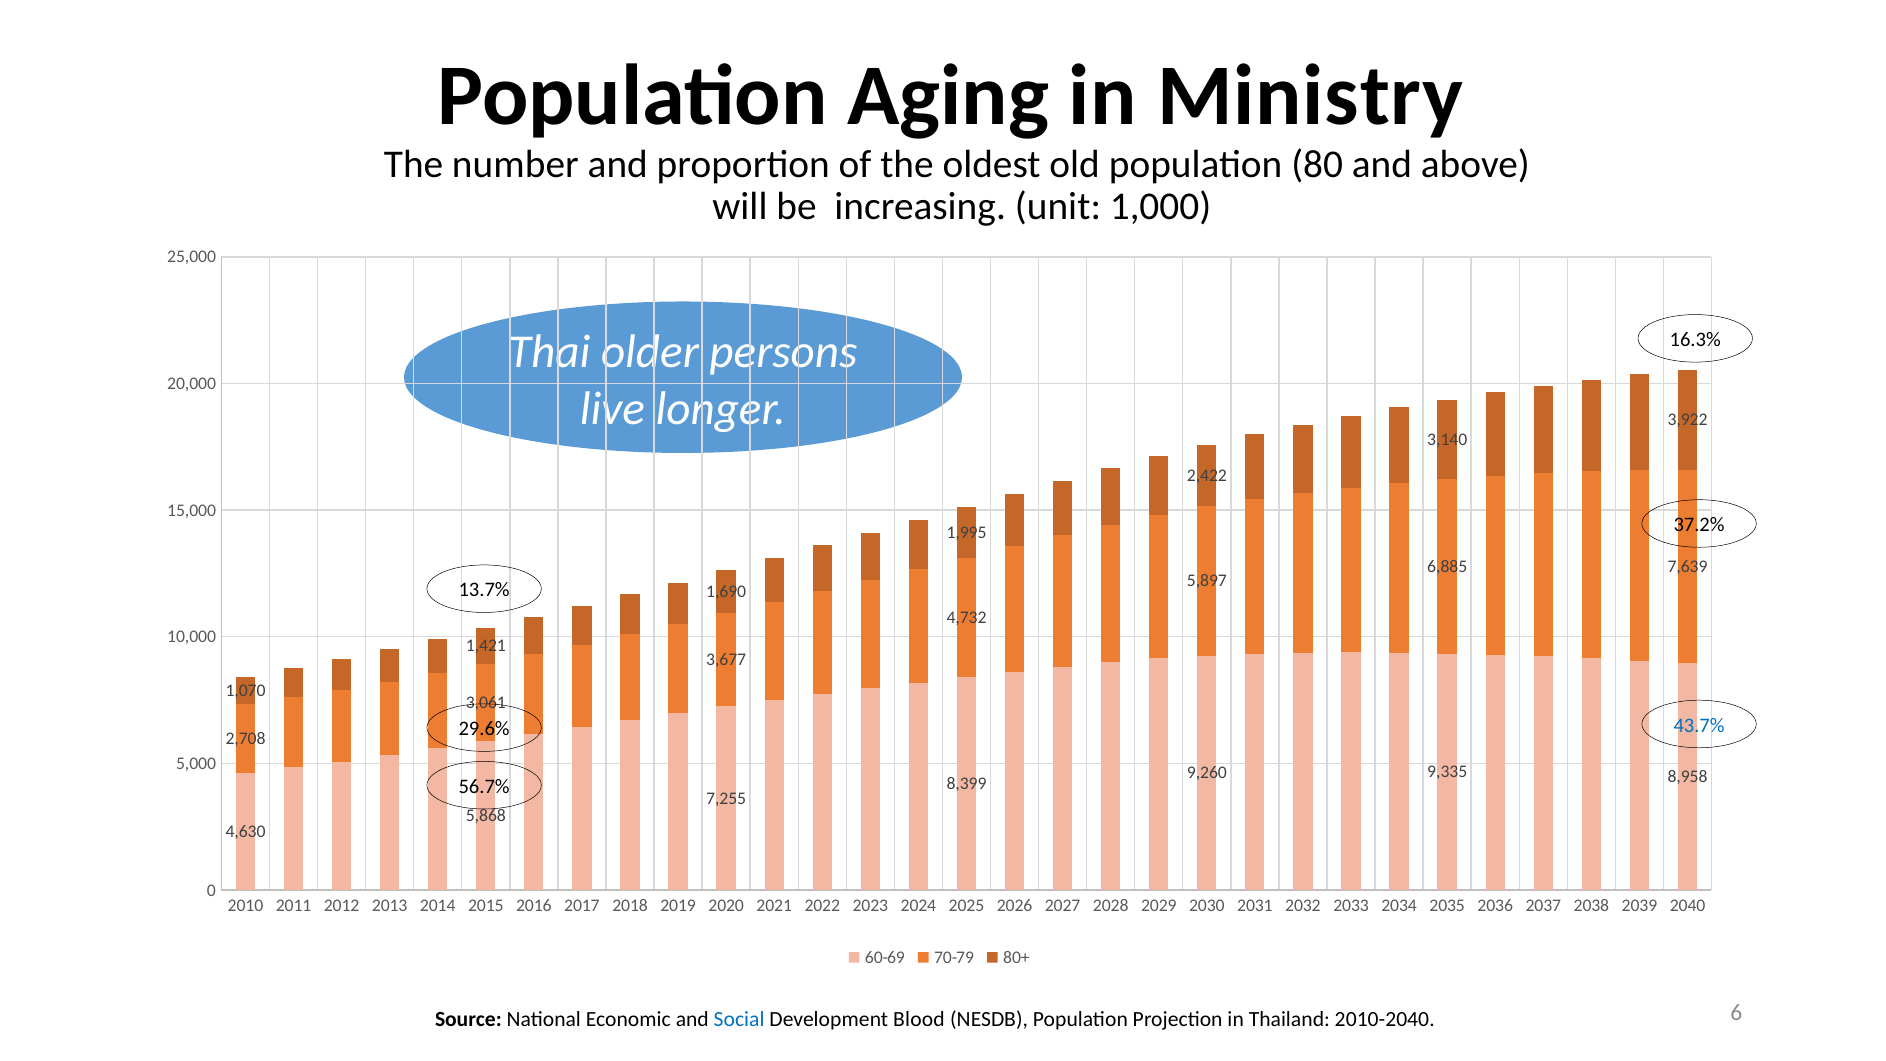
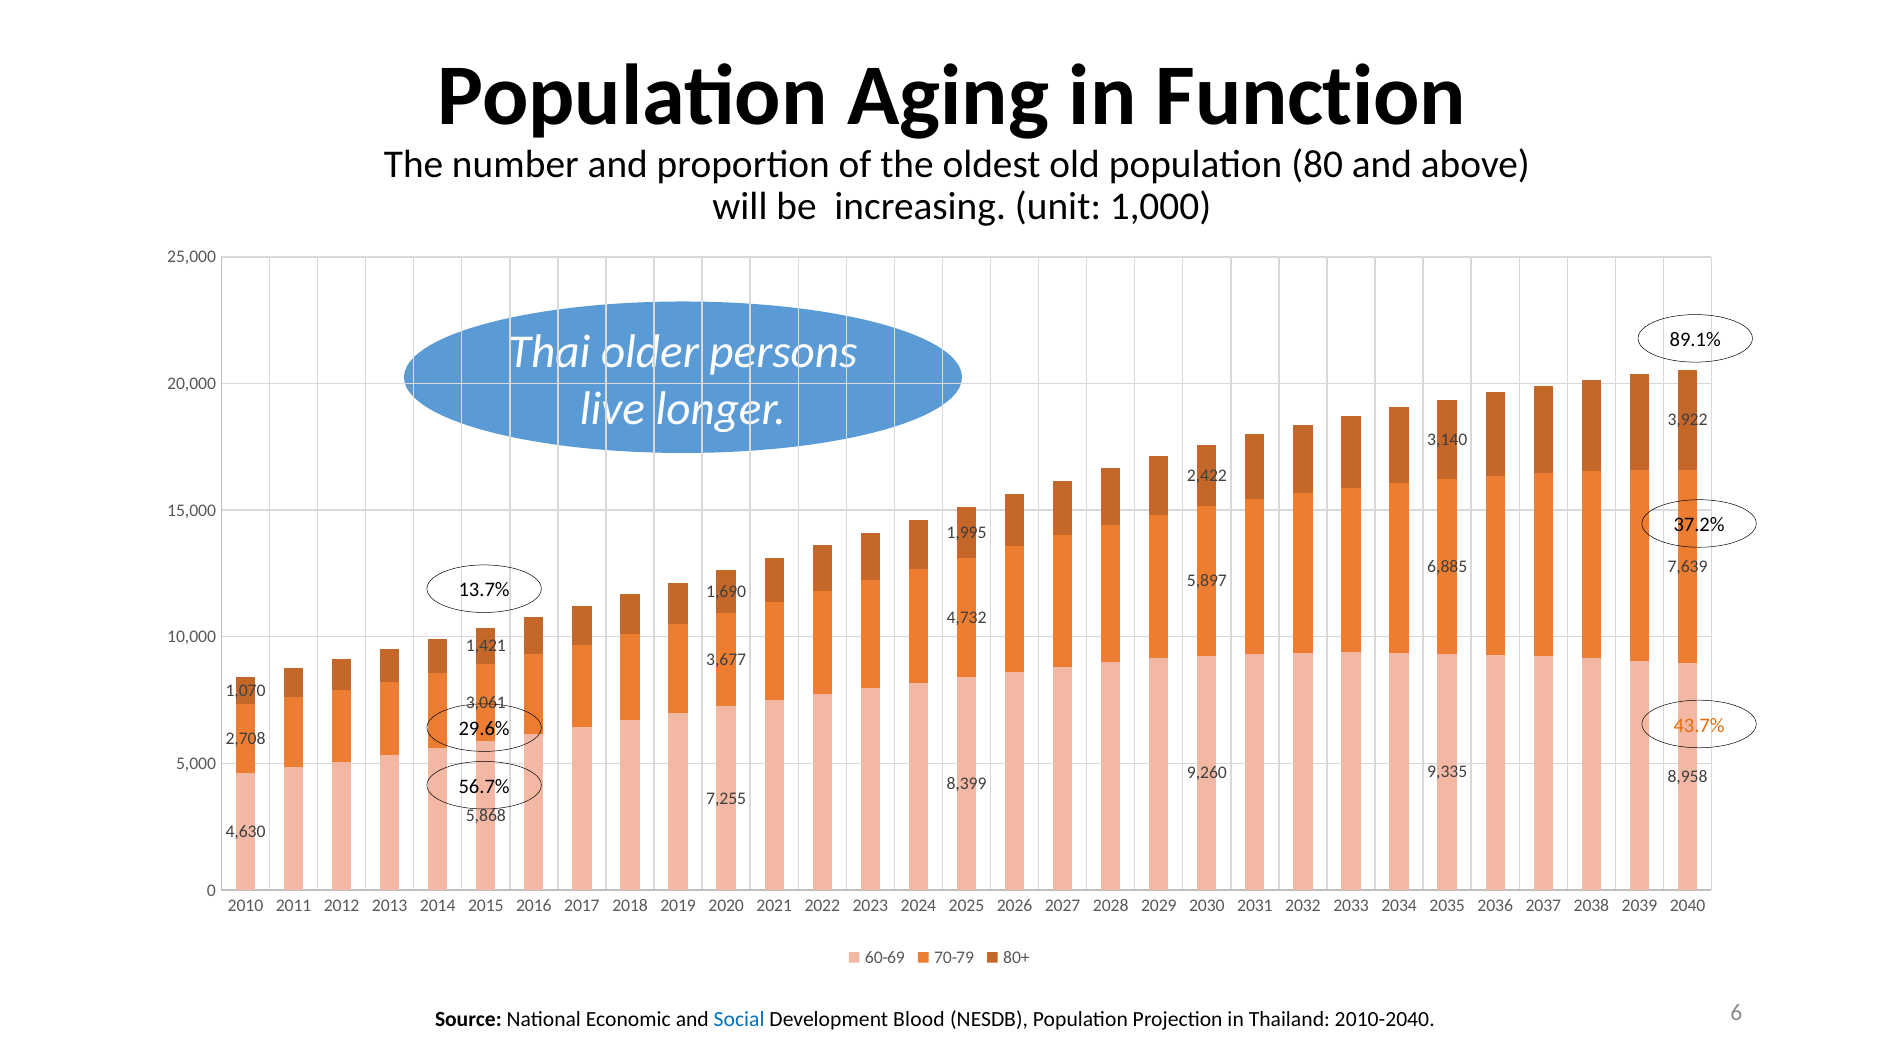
Ministry: Ministry -> Function
16.3%: 16.3% -> 89.1%
43.7% colour: blue -> orange
